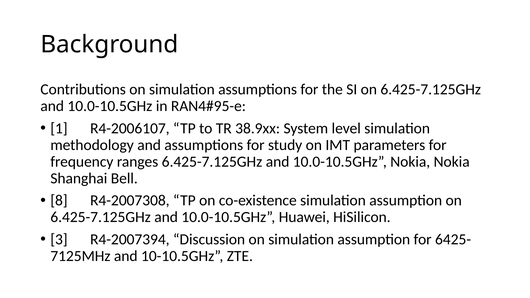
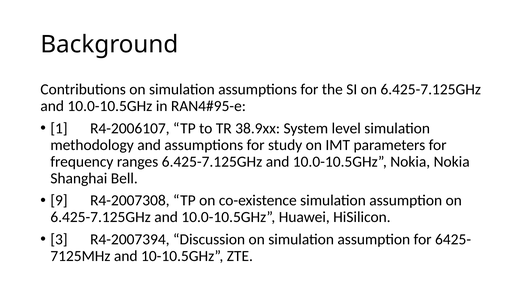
8: 8 -> 9
